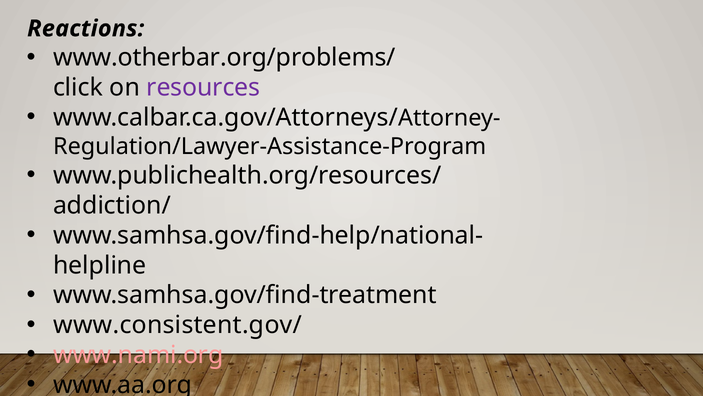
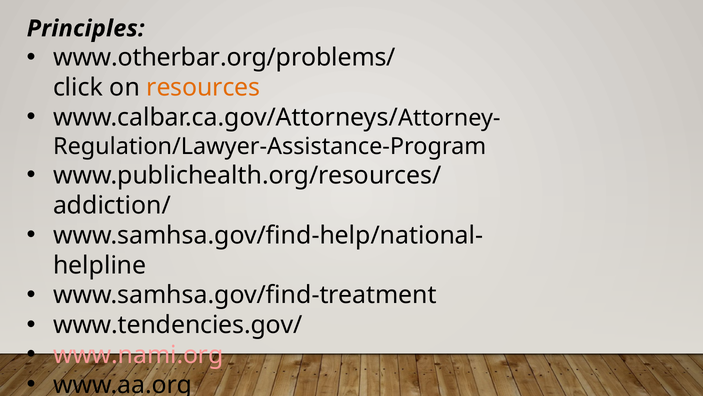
Reactions: Reactions -> Principles
resources colour: purple -> orange
www.consistent.gov/: www.consistent.gov/ -> www.tendencies.gov/
